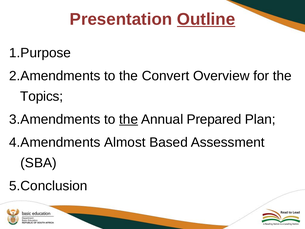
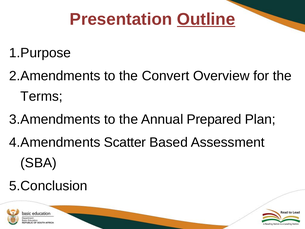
Topics: Topics -> Terms
the at (129, 119) underline: present -> none
Almost: Almost -> Scatter
